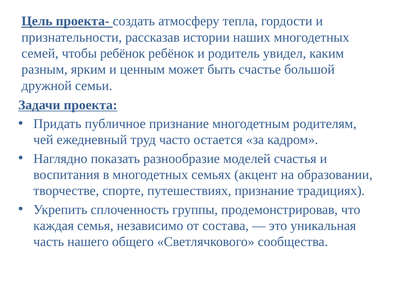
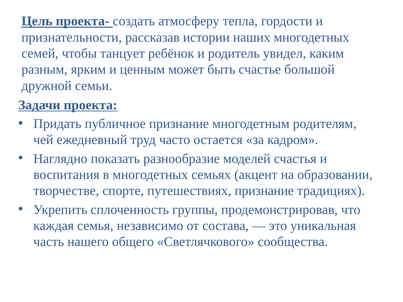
чтобы ребёнок: ребёнок -> танцует
